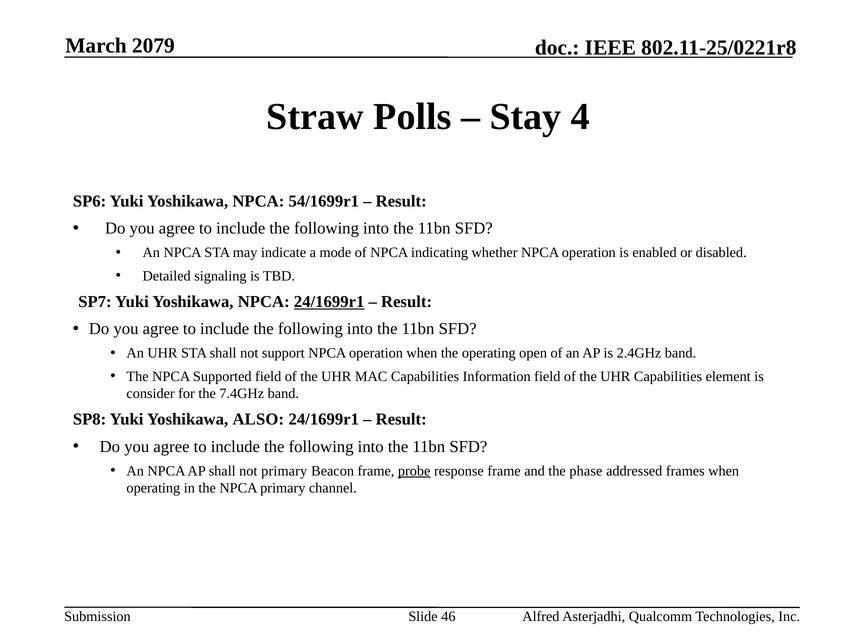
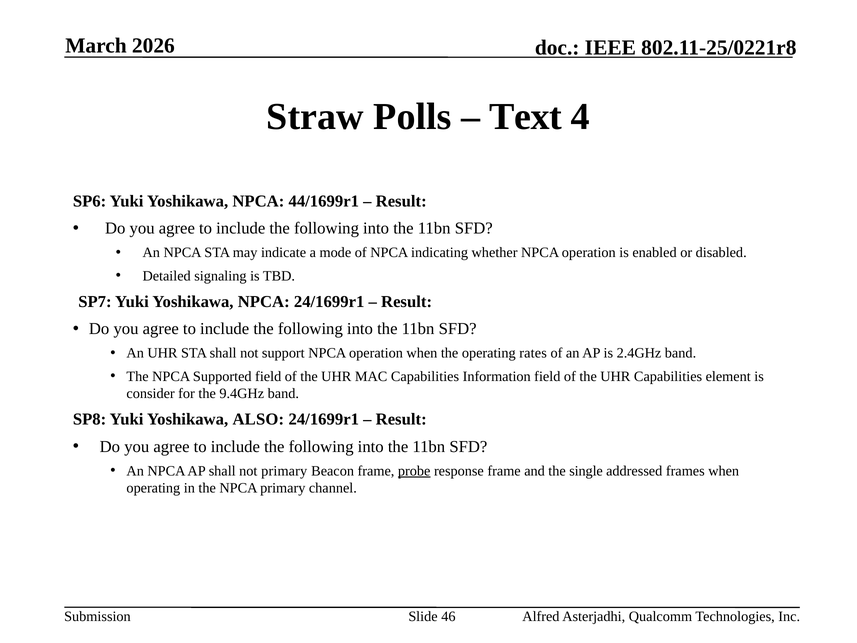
2079: 2079 -> 2026
Stay: Stay -> Text
54/1699r1: 54/1699r1 -> 44/1699r1
24/1699r1 at (329, 302) underline: present -> none
open: open -> rates
7.4GHz: 7.4GHz -> 9.4GHz
phase: phase -> single
